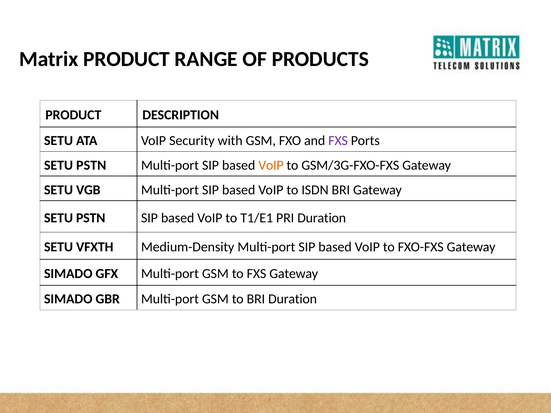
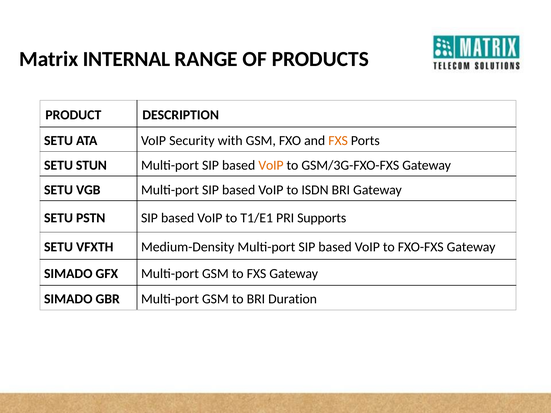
Matrix PRODUCT: PRODUCT -> INTERNAL
FXS at (338, 141) colour: purple -> orange
PSTN at (91, 165): PSTN -> STUN
PRI Duration: Duration -> Supports
